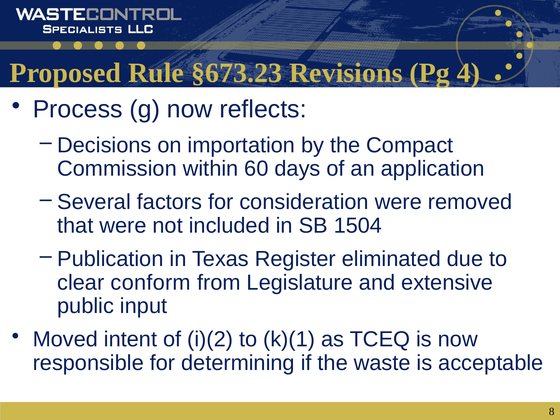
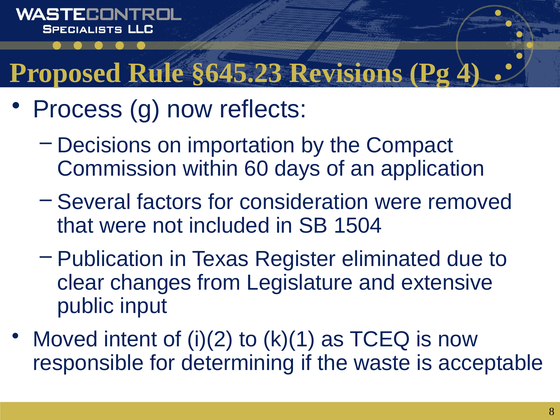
§673.23: §673.23 -> §645.23
conform: conform -> changes
